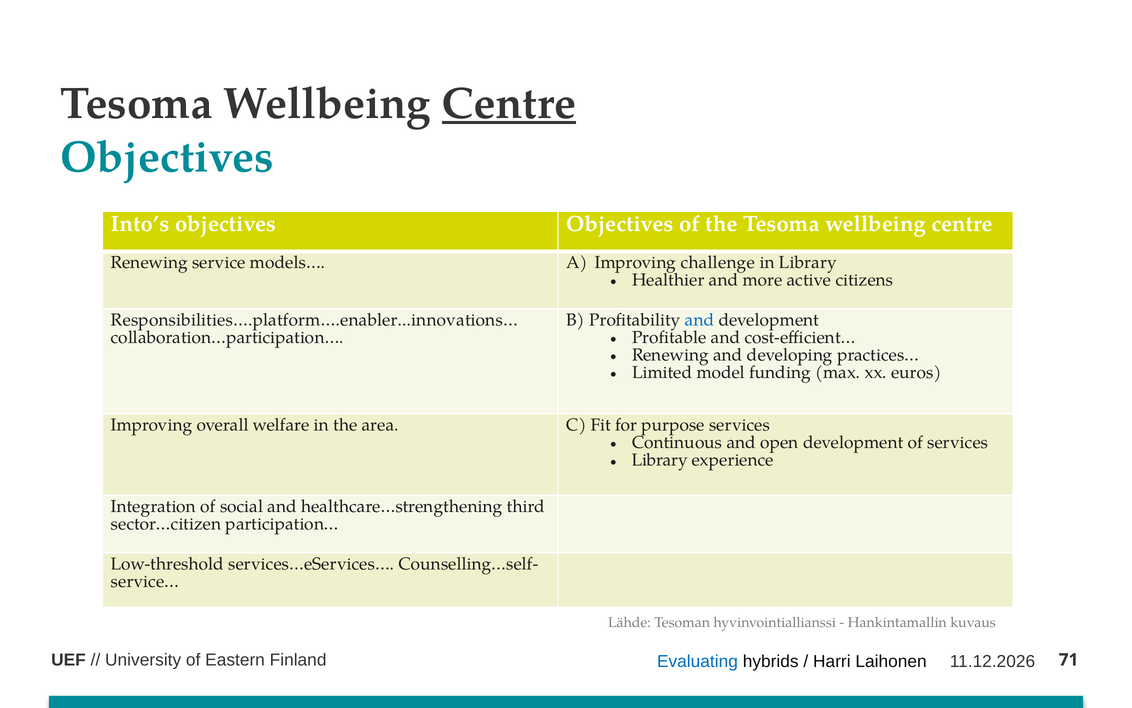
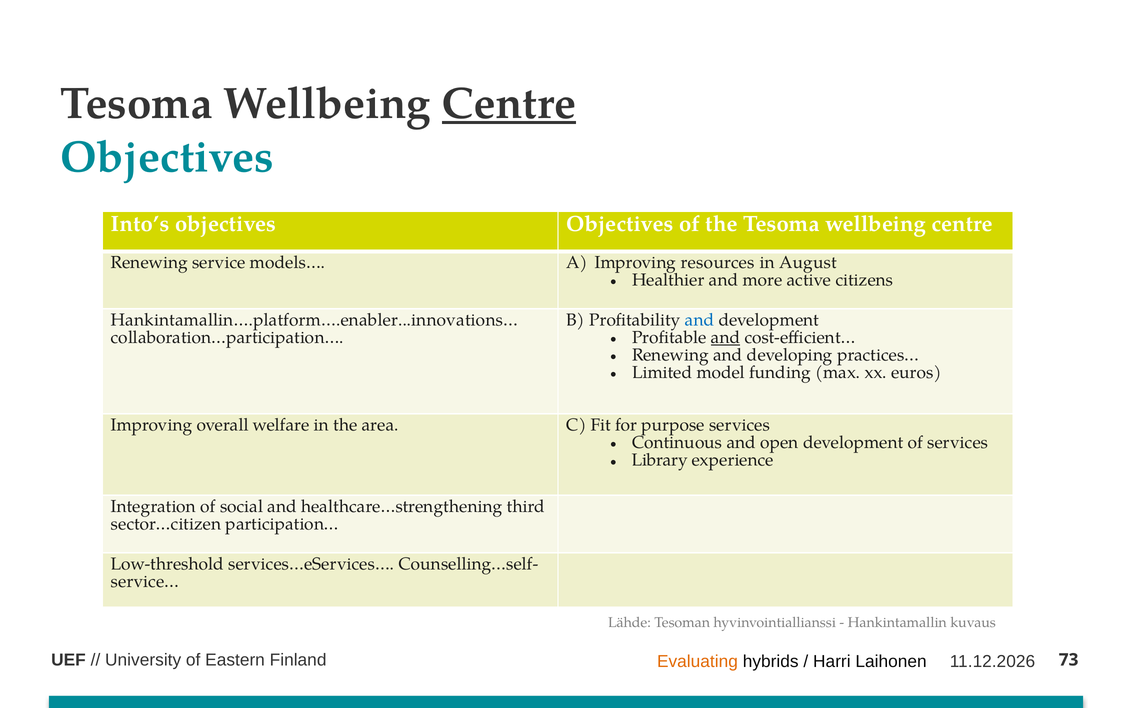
challenge: challenge -> resources
in Library: Library -> August
Responsibilities….platform….enabler...innovations…: Responsibilities….platform….enabler...innovations… -> Hankintamallin….platform….enabler...innovations…
and at (726, 337) underline: none -> present
Evaluating colour: blue -> orange
71: 71 -> 73
